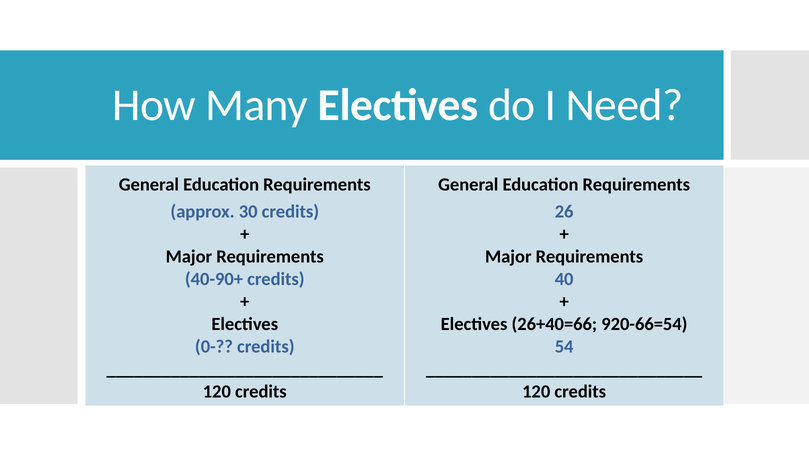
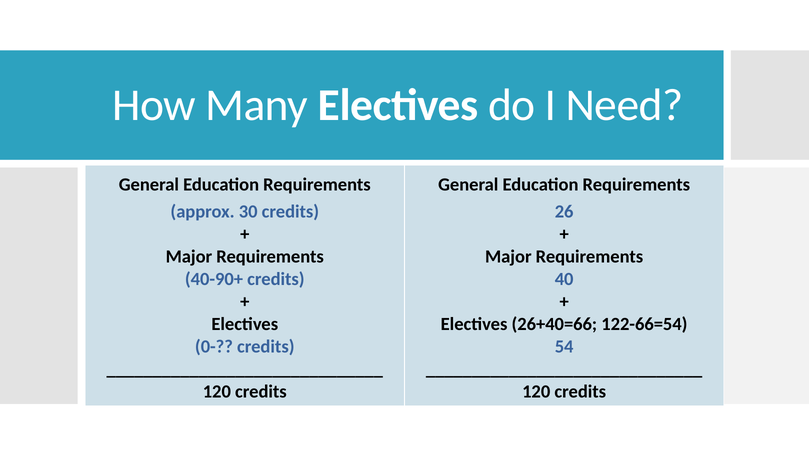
920-66=54: 920-66=54 -> 122-66=54
